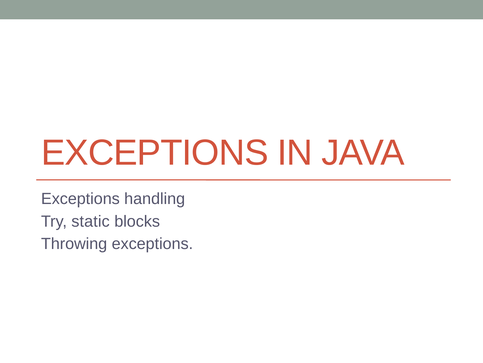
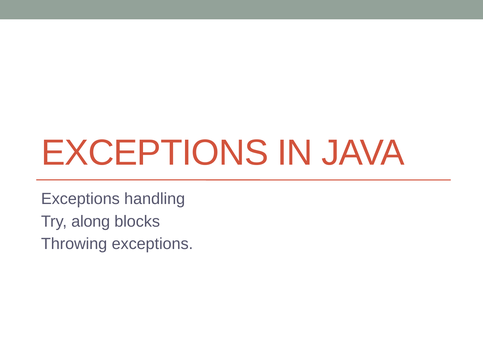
static: static -> along
